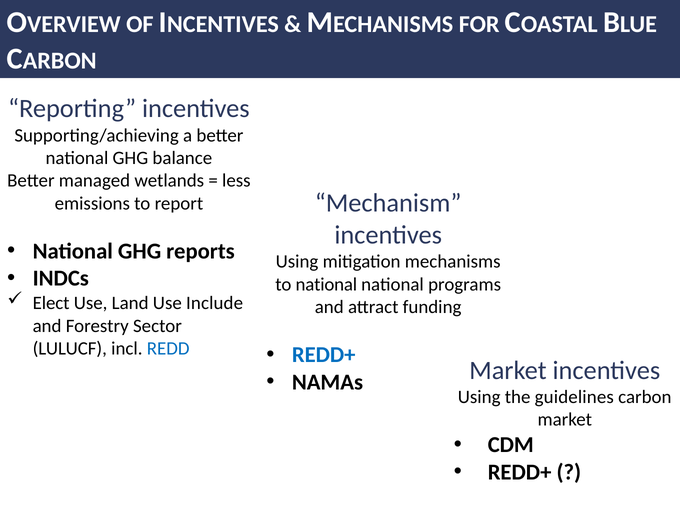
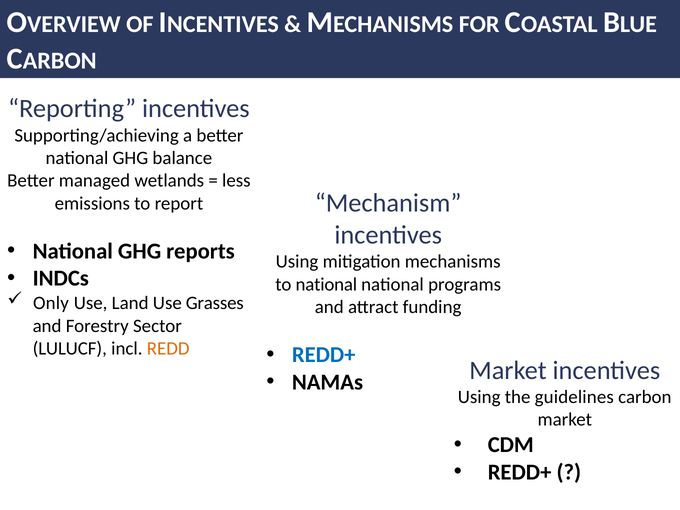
Elect: Elect -> Only
Include: Include -> Grasses
REDD colour: blue -> orange
